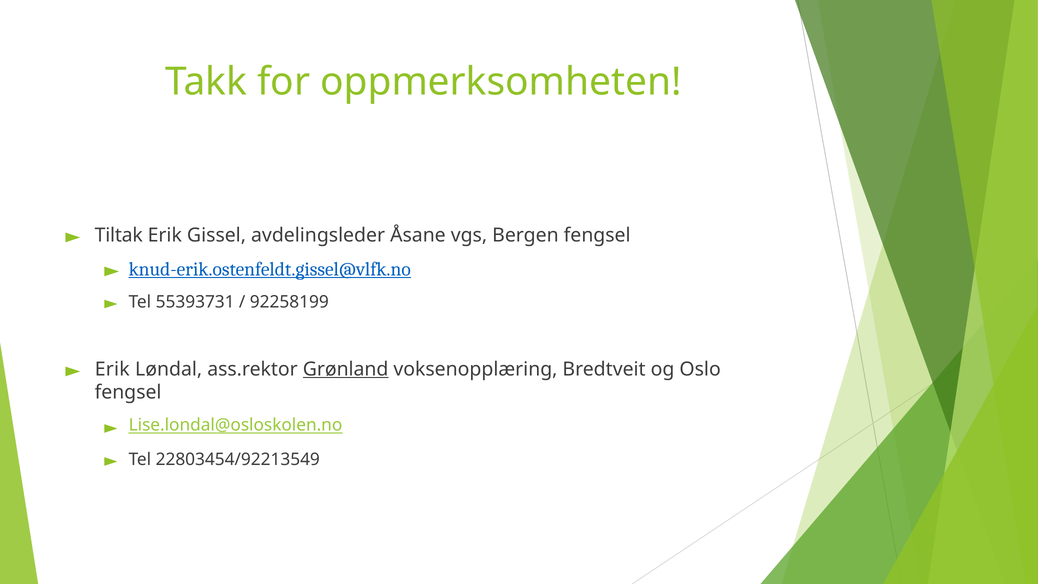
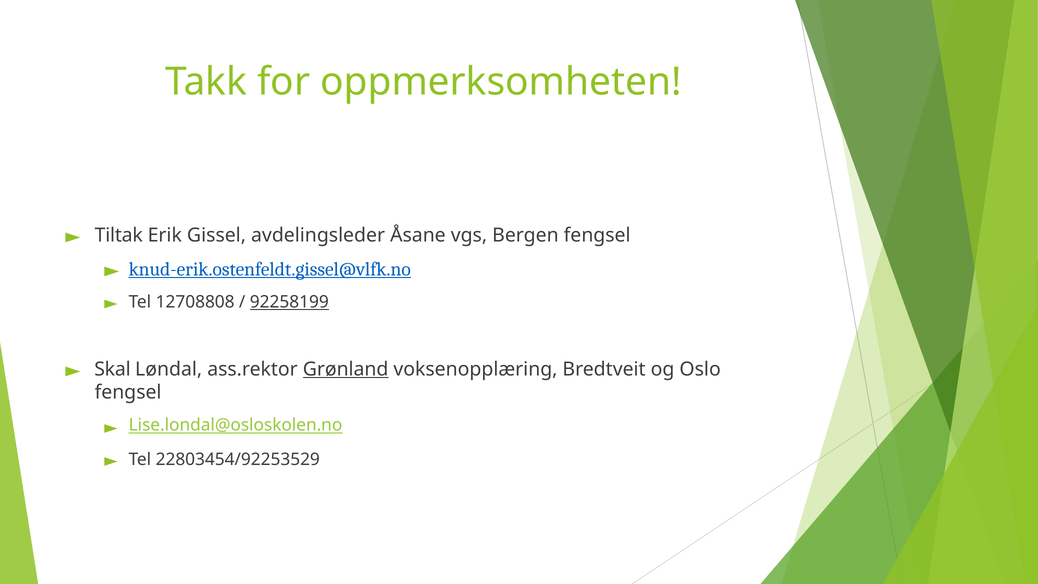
55393731: 55393731 -> 12708808
92258199 underline: none -> present
Erik at (112, 369): Erik -> Skal
22803454/92213549: 22803454/92213549 -> 22803454/92253529
